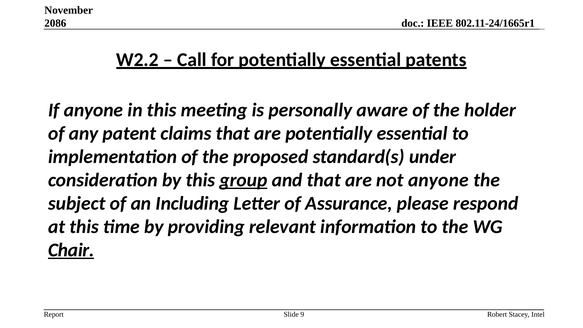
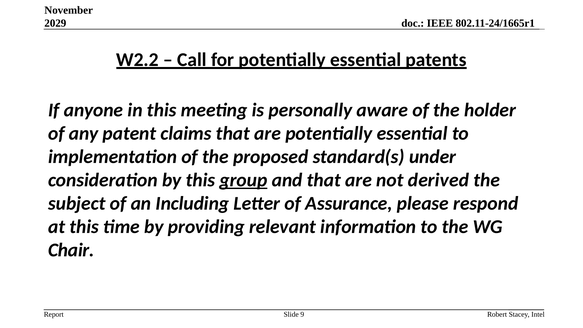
2086: 2086 -> 2029
not anyone: anyone -> derived
Chair underline: present -> none
